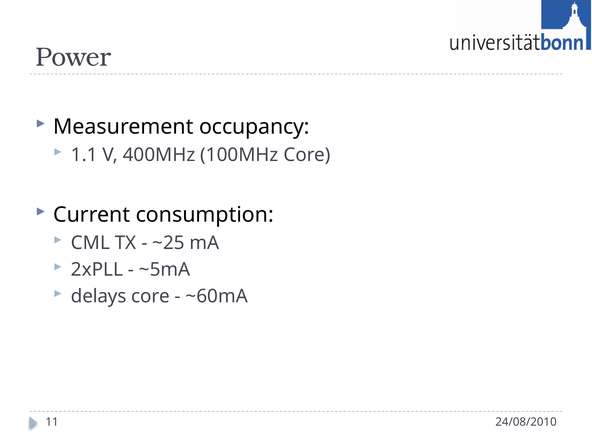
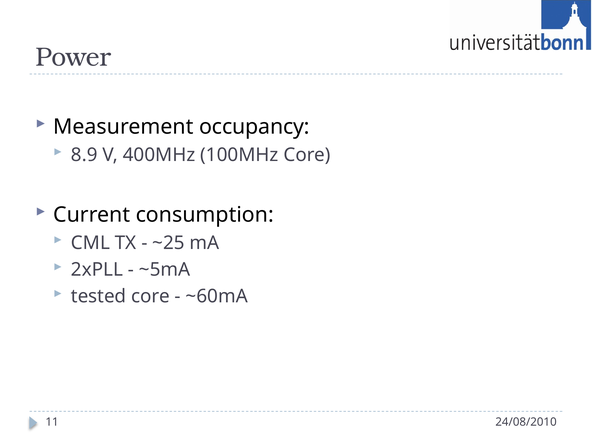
1.1: 1.1 -> 8.9
delays: delays -> tested
